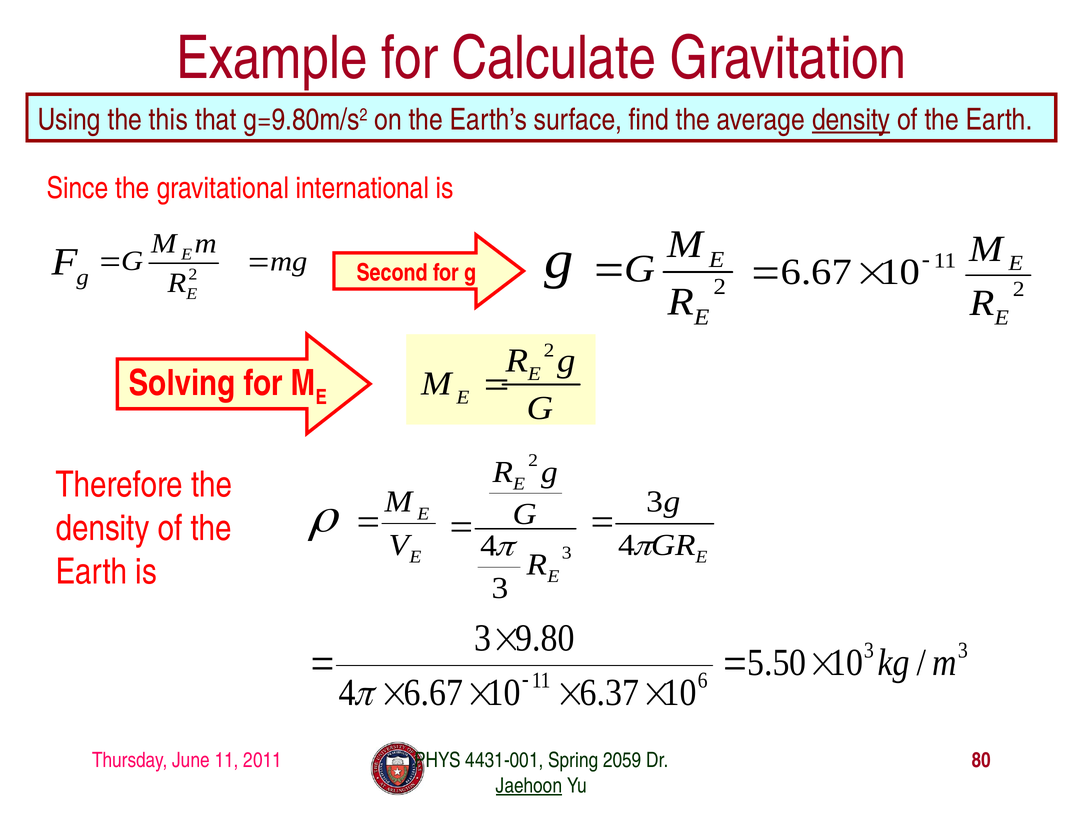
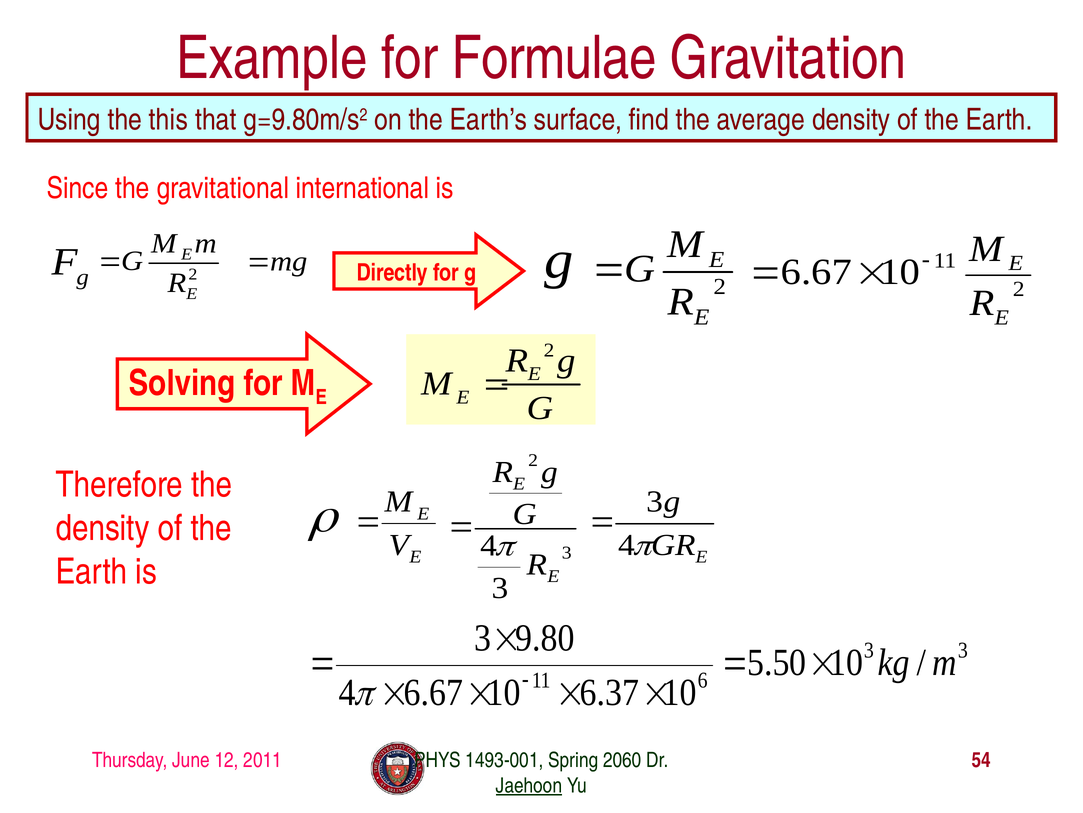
Calculate: Calculate -> Formulae
density at (851, 120) underline: present -> none
Second: Second -> Directly
June 11: 11 -> 12
4431-001: 4431-001 -> 1493-001
2059: 2059 -> 2060
2011 80: 80 -> 54
